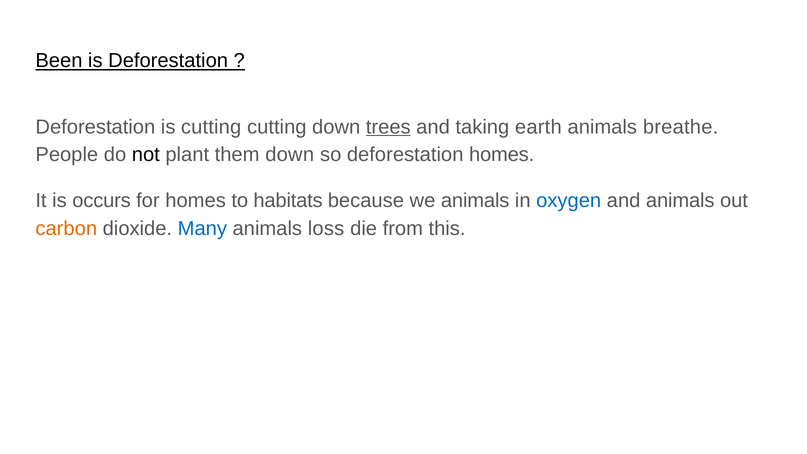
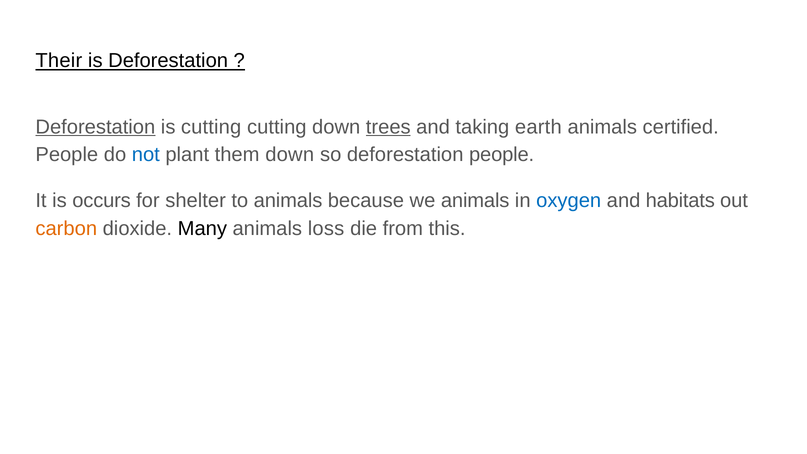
Been: Been -> Their
Deforestation at (95, 127) underline: none -> present
breathe: breathe -> certified
not colour: black -> blue
deforestation homes: homes -> people
for homes: homes -> shelter
to habitats: habitats -> animals
and animals: animals -> habitats
Many colour: blue -> black
